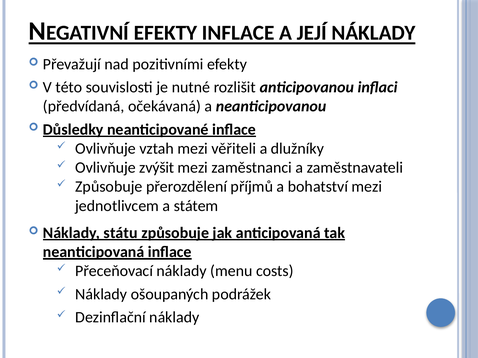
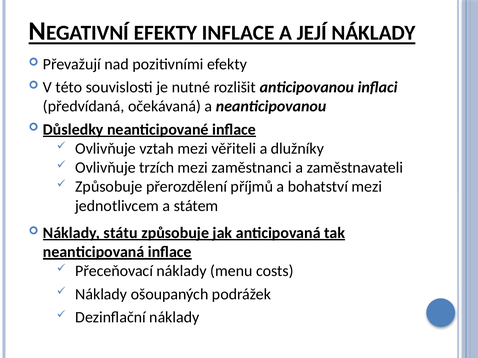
zvýšit: zvýšit -> trzích
